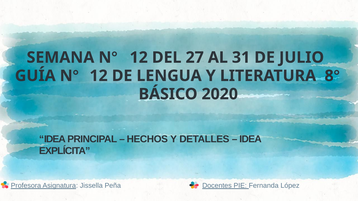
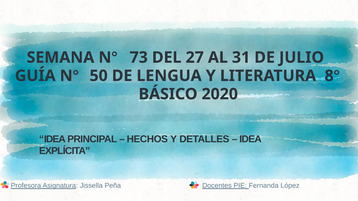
12 at (139, 58): 12 -> 73
12 at (99, 76): 12 -> 50
